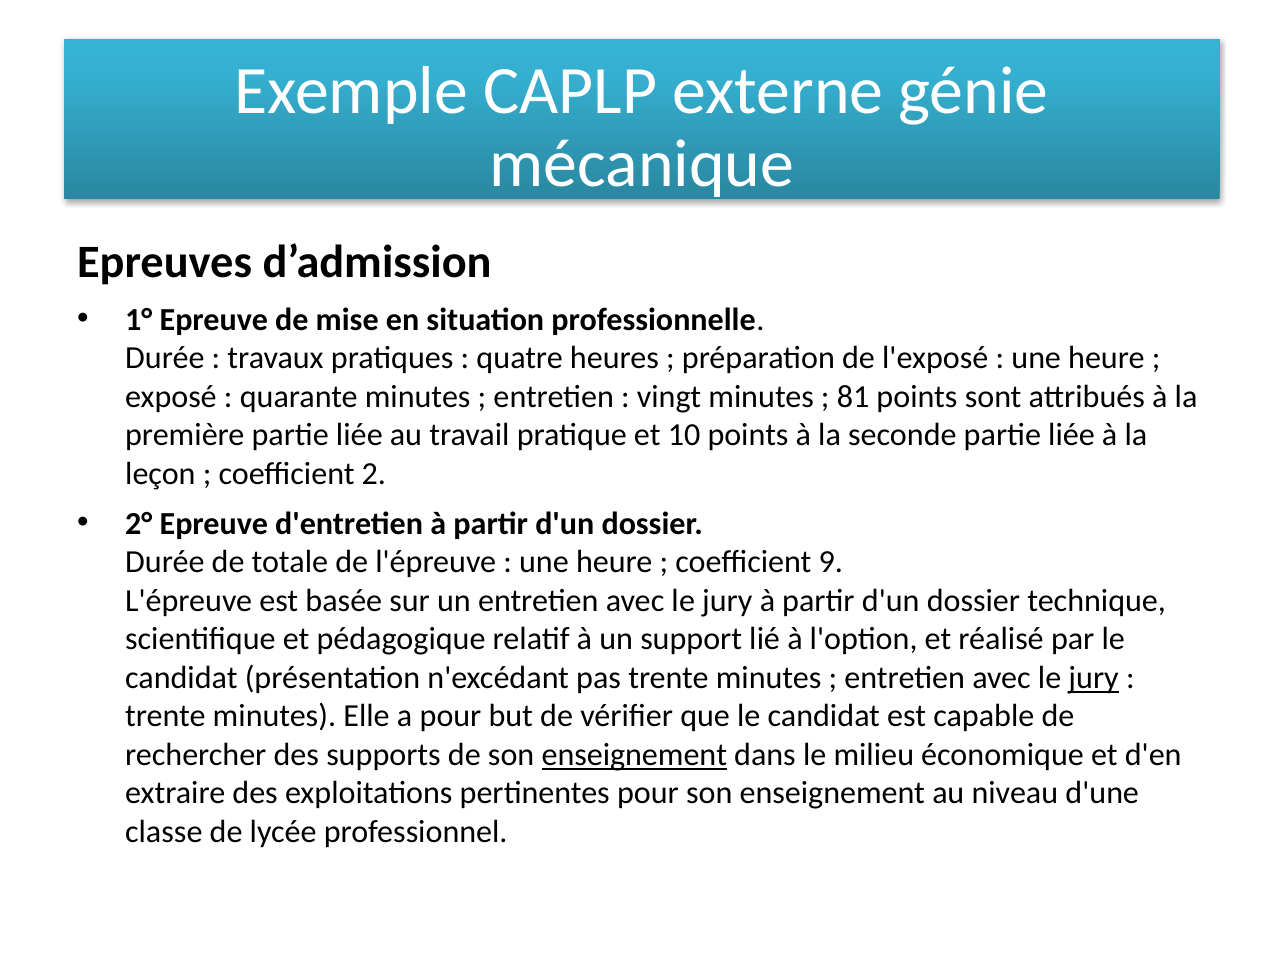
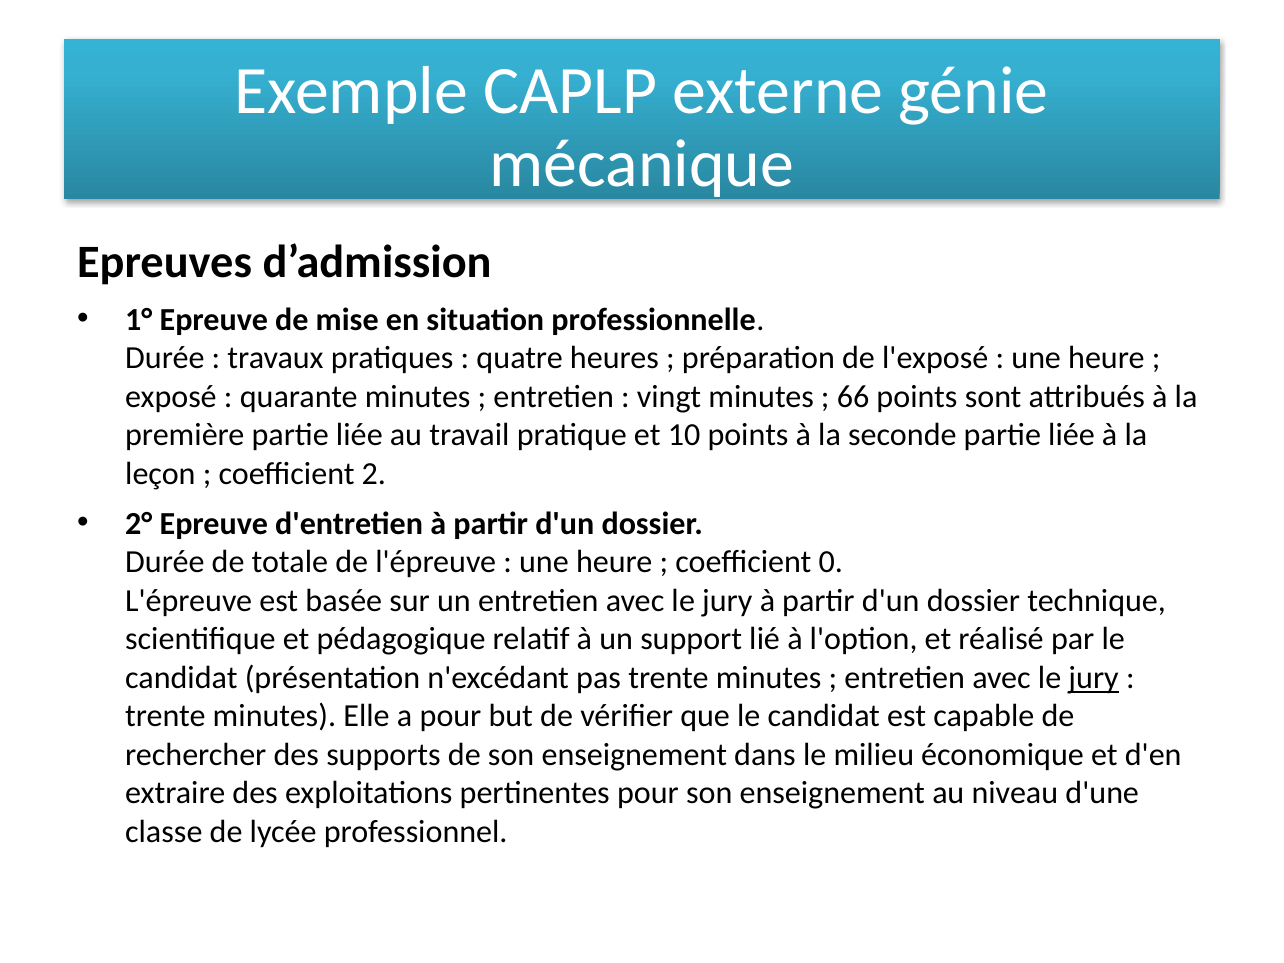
81: 81 -> 66
9: 9 -> 0
enseignement at (634, 755) underline: present -> none
